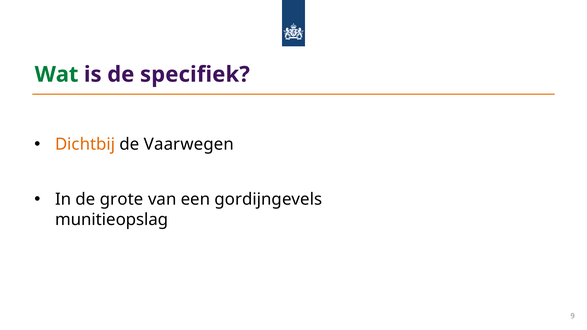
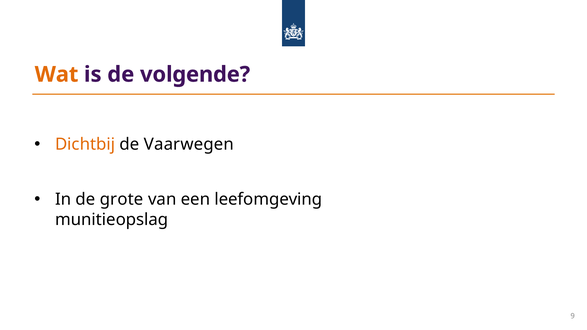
Wat colour: green -> orange
specifiek: specifiek -> volgende
gordijngevels: gordijngevels -> leefomgeving
